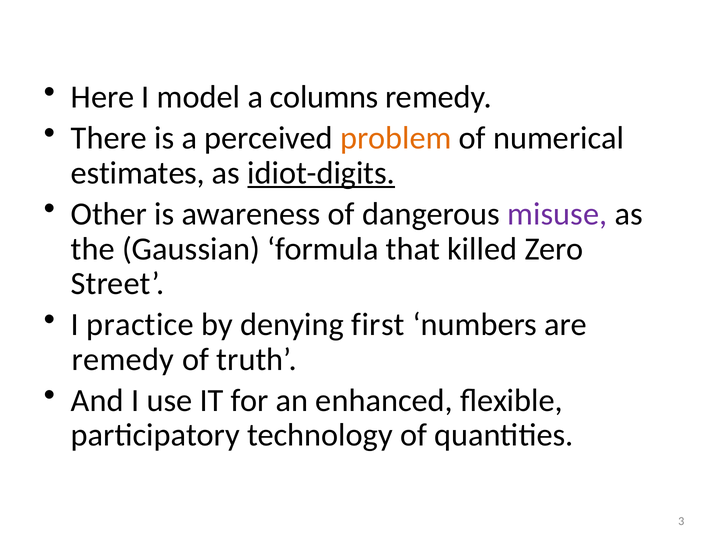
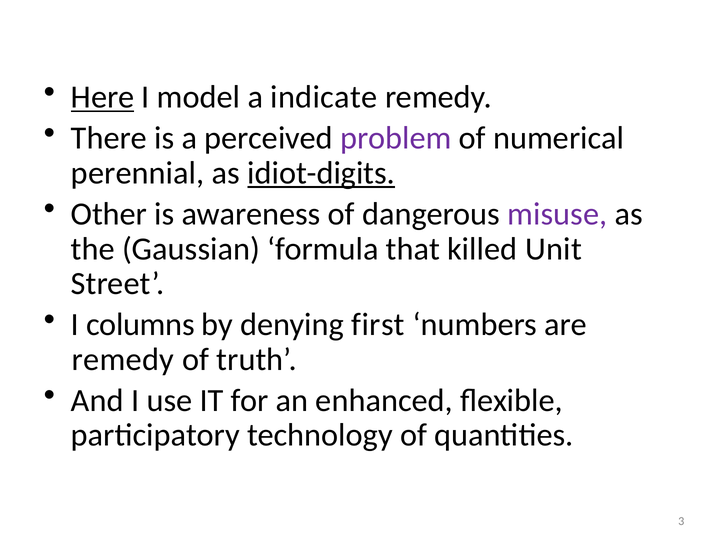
Here underline: none -> present
columns: columns -> indicate
problem colour: orange -> purple
estimates: estimates -> perennial
Zero: Zero -> Unit
practice: practice -> columns
